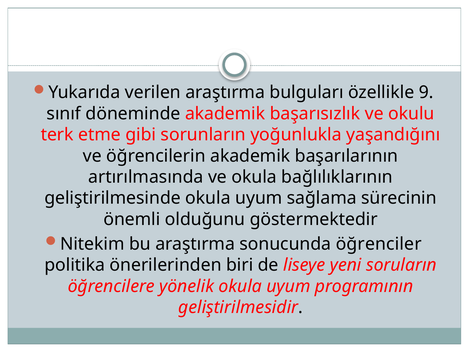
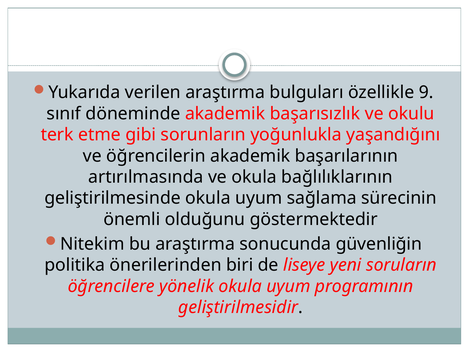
öğrenciler: öğrenciler -> güvenliğin
